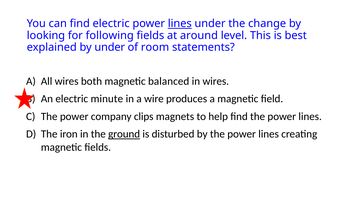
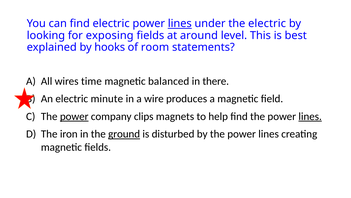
the change: change -> electric
following: following -> exposing
by under: under -> hooks
both: both -> time
in wires: wires -> there
power at (74, 116) underline: none -> present
lines at (310, 116) underline: none -> present
